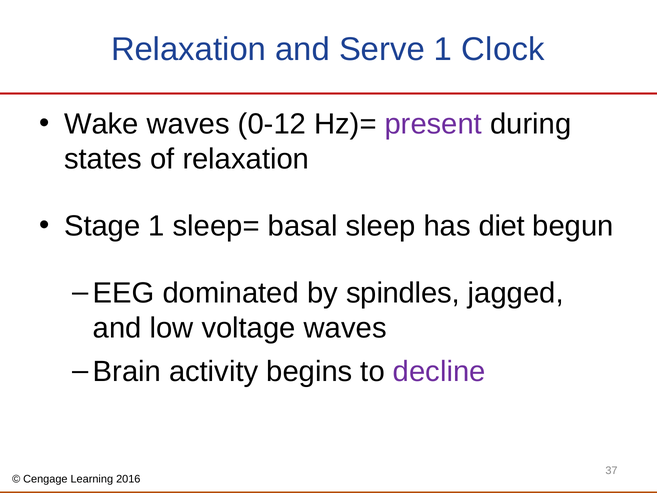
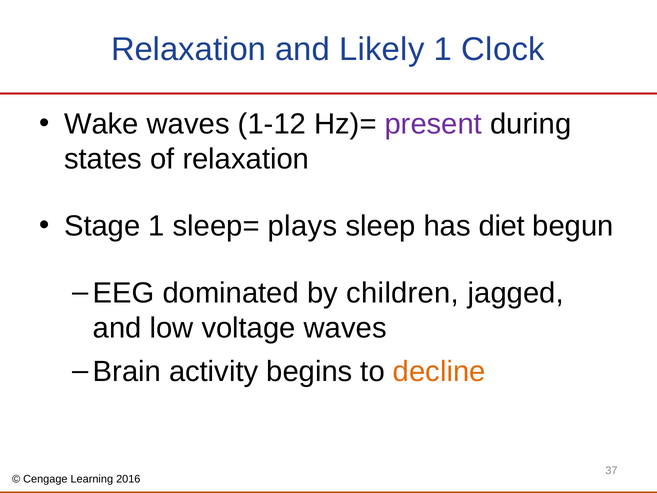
Serve: Serve -> Likely
0-12: 0-12 -> 1-12
basal: basal -> plays
spindles: spindles -> children
decline colour: purple -> orange
